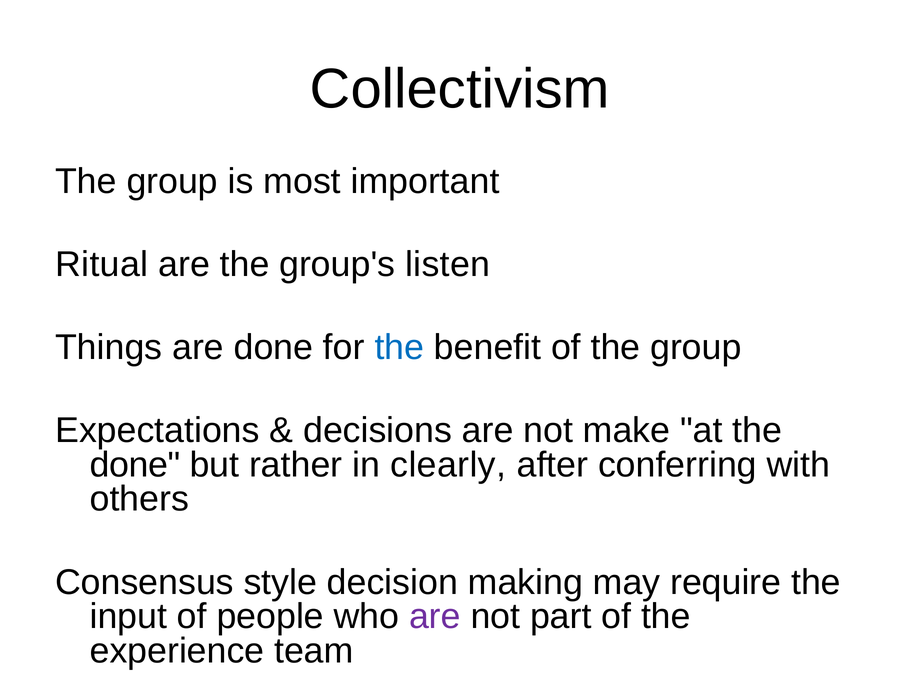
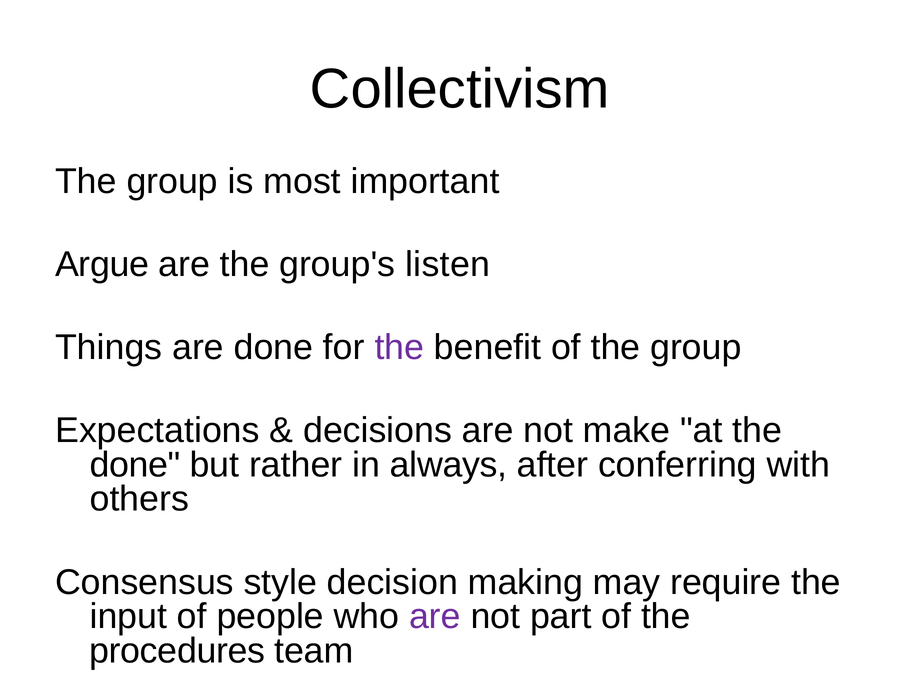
Ritual: Ritual -> Argue
the at (399, 347) colour: blue -> purple
clearly: clearly -> always
experience: experience -> procedures
